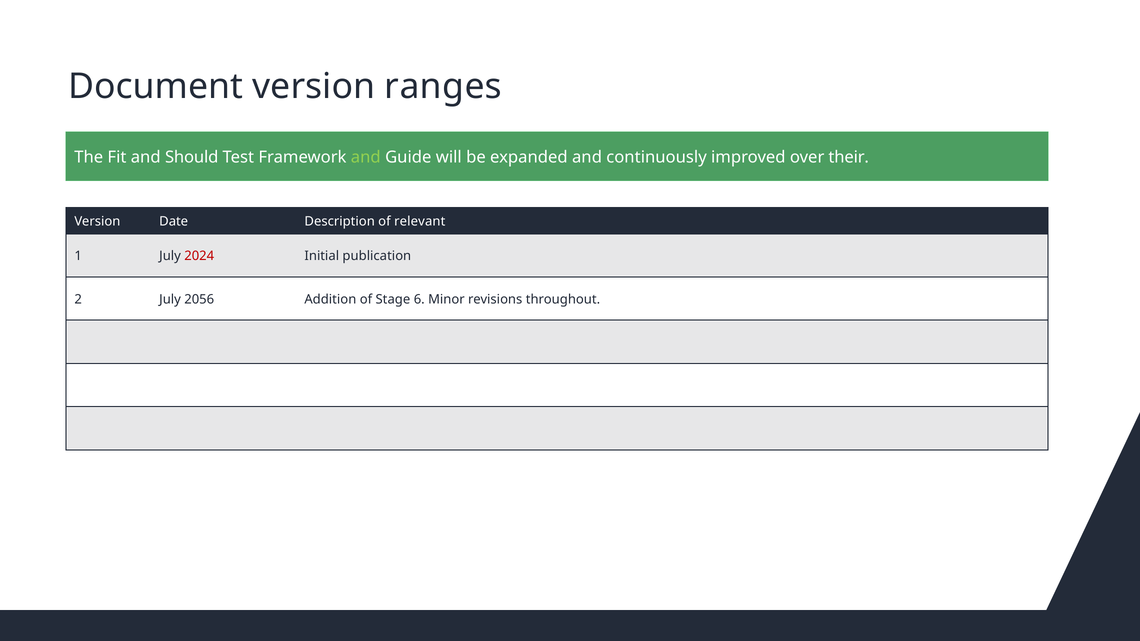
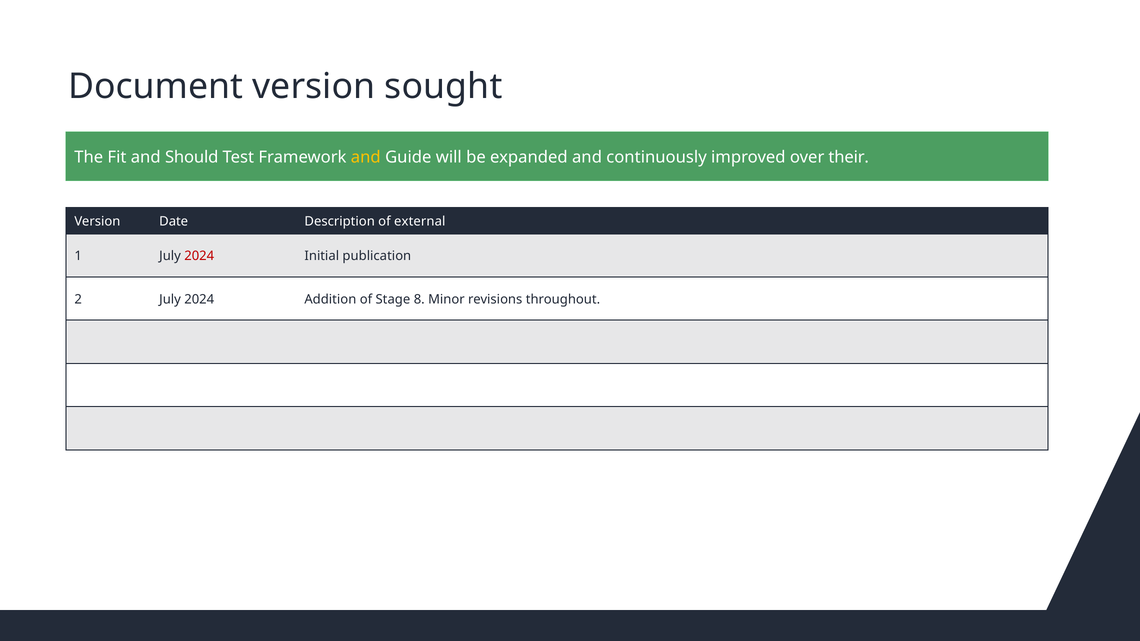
ranges: ranges -> sought
and at (366, 157) colour: light green -> yellow
relevant: relevant -> external
2 July 2056: 2056 -> 2024
6: 6 -> 8
